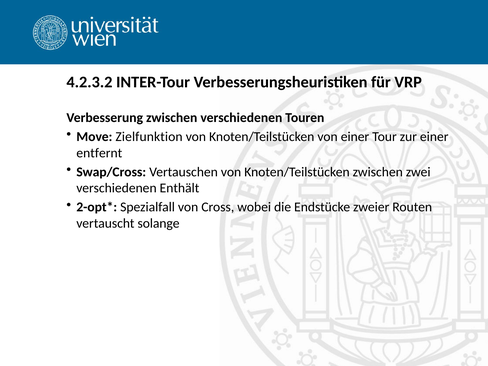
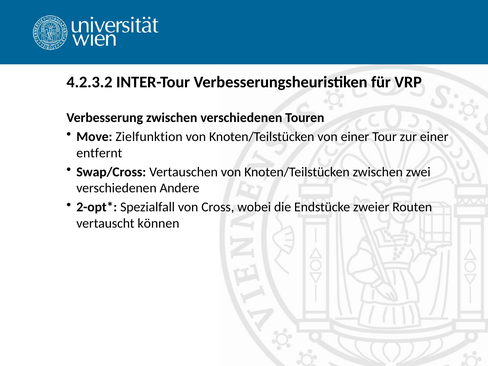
Enthält: Enthält -> Andere
solange: solange -> können
